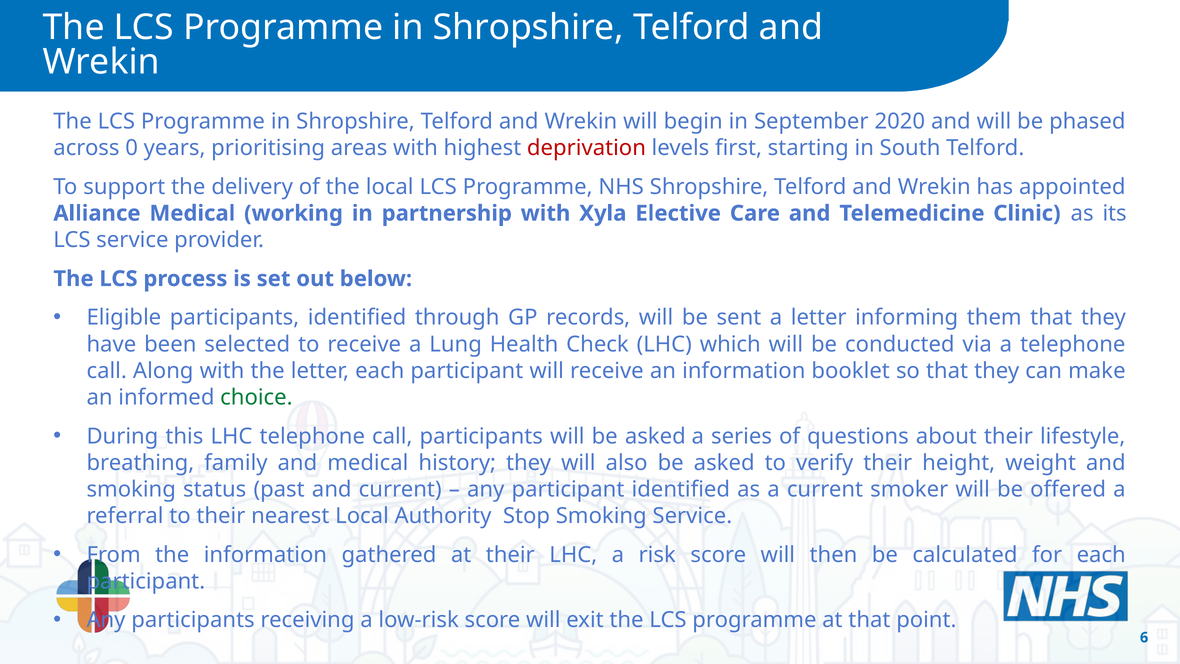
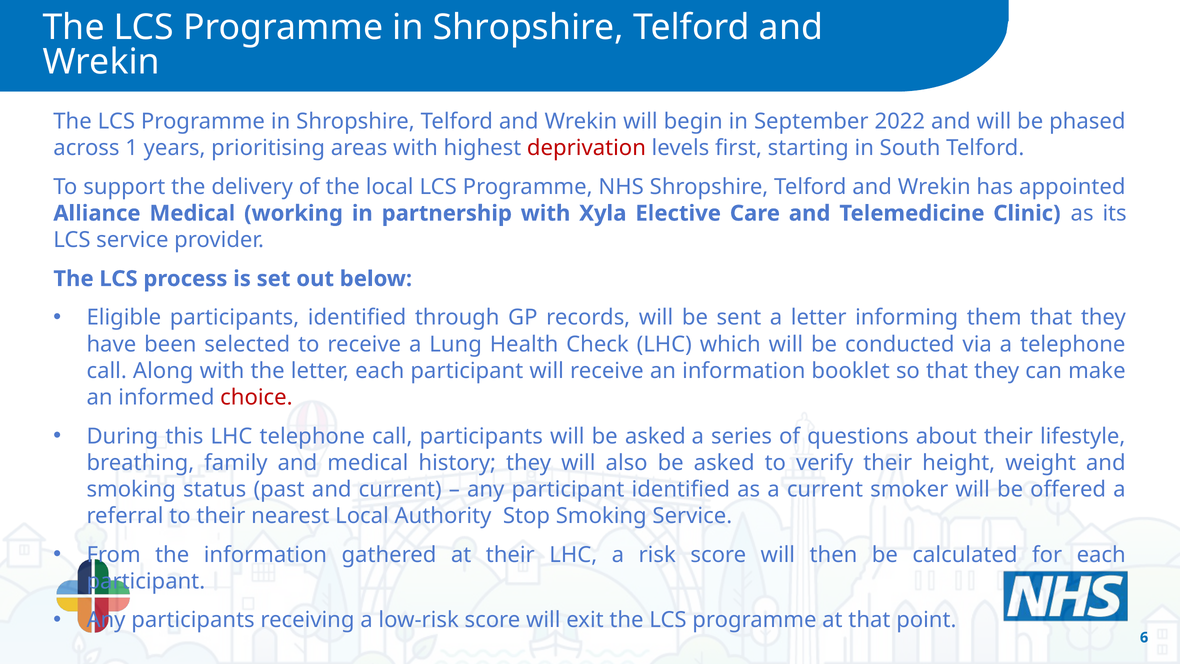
2020: 2020 -> 2022
0: 0 -> 1
choice colour: green -> red
